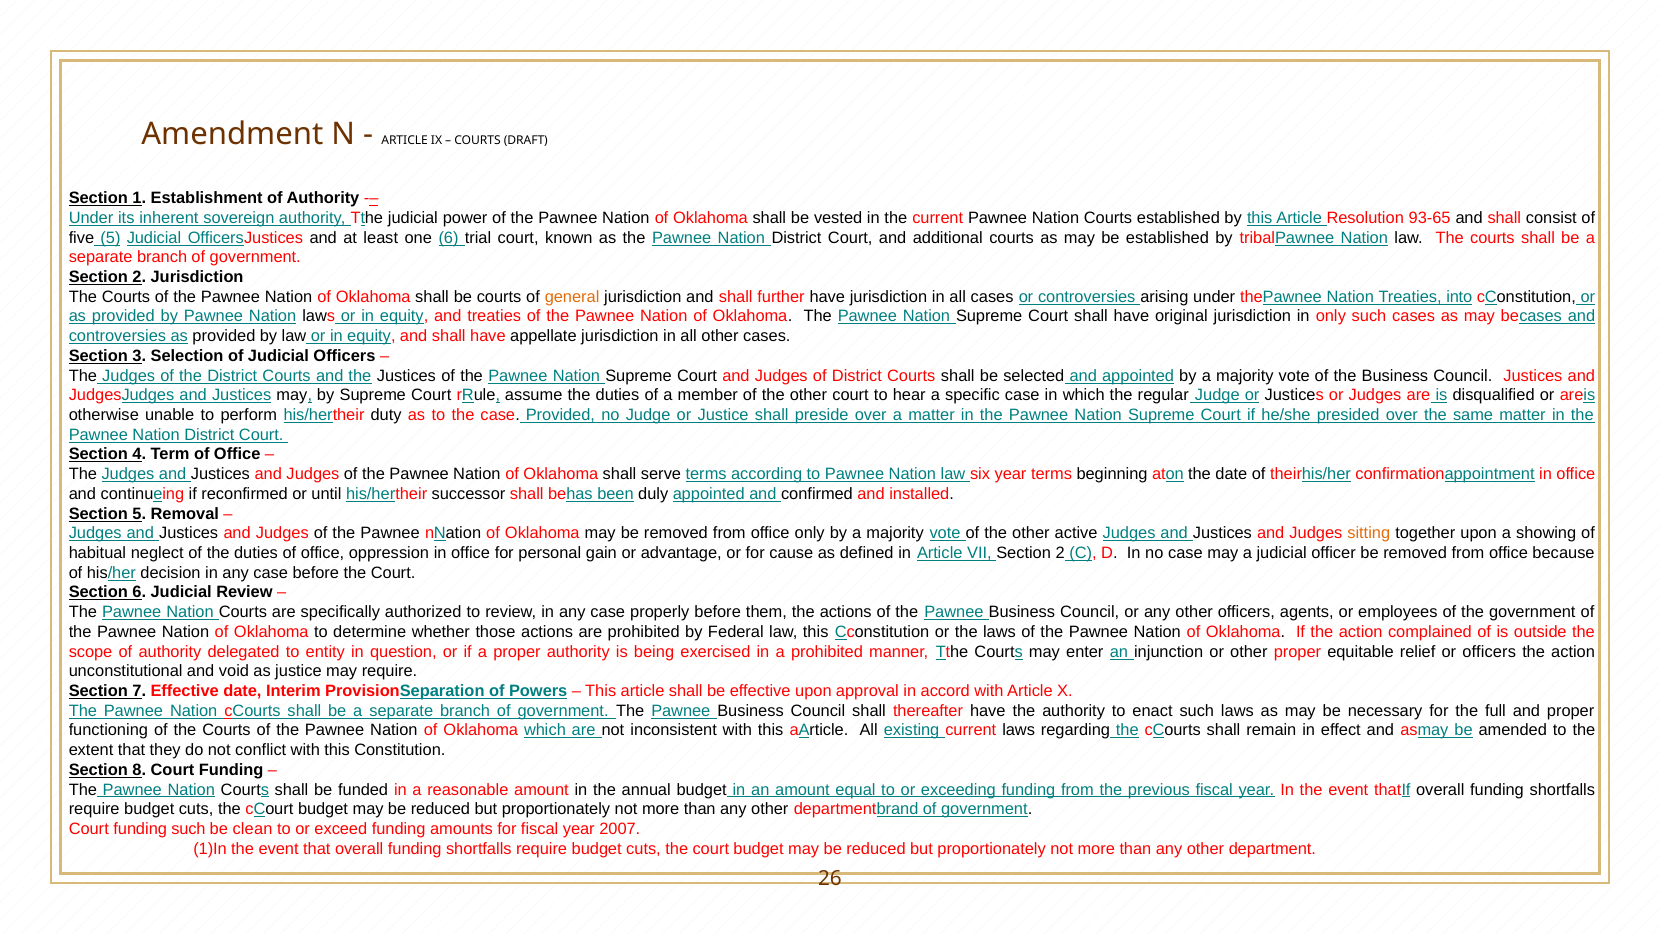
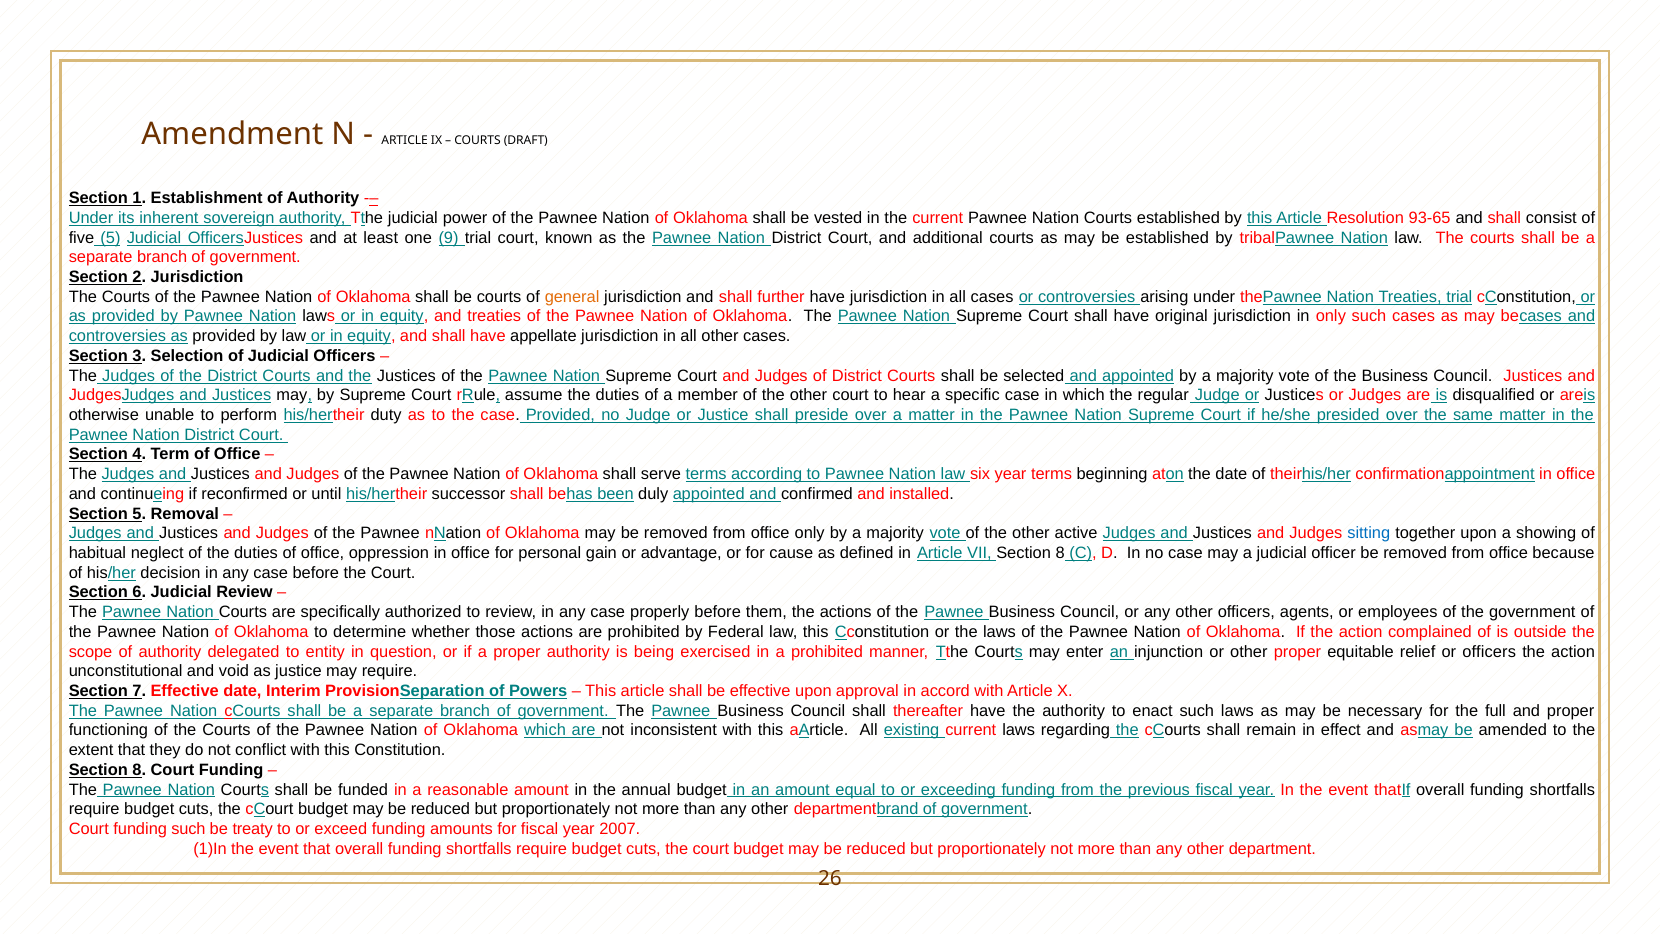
one 6: 6 -> 9
Treaties into: into -> trial
sitting colour: orange -> blue
VII Section 2: 2 -> 8
clean: clean -> treaty
